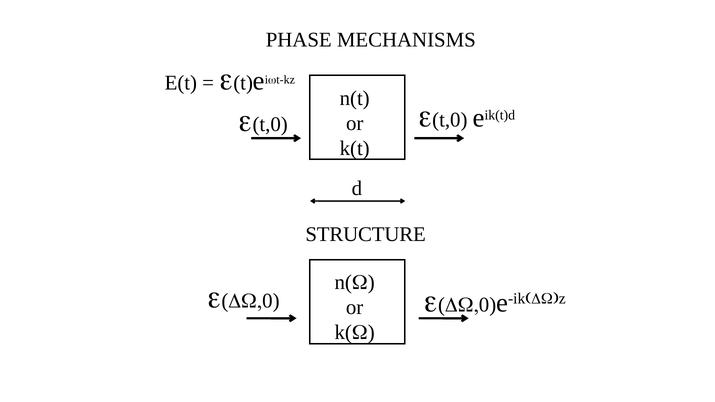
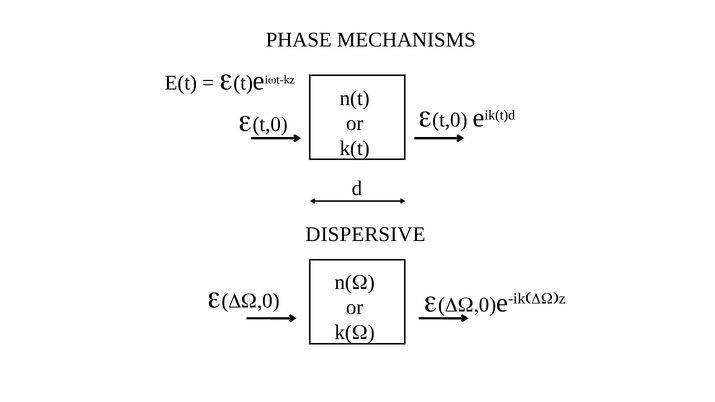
STRUCTURE: STRUCTURE -> DISPERSIVE
